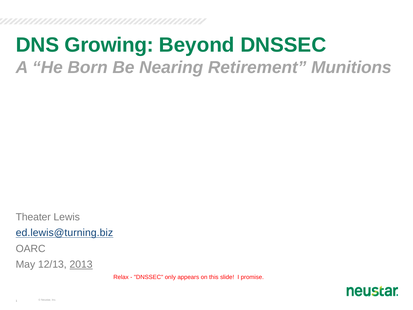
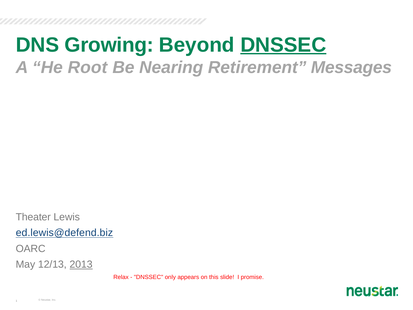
DNSSEC at (283, 45) underline: none -> present
Born: Born -> Root
Munitions: Munitions -> Messages
ed.lewis@turning.biz: ed.lewis@turning.biz -> ed.lewis@defend.biz
